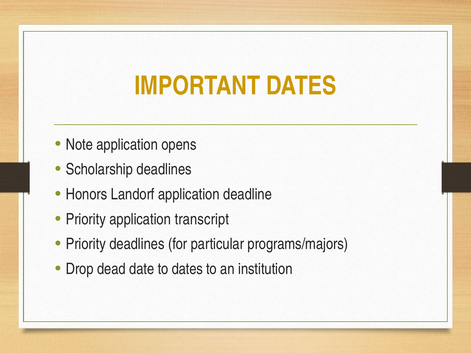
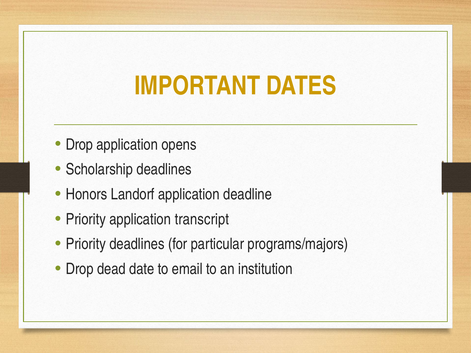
Note at (79, 145): Note -> Drop
to dates: dates -> email
